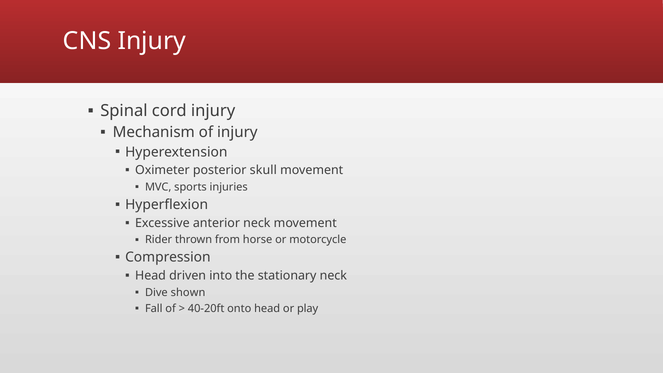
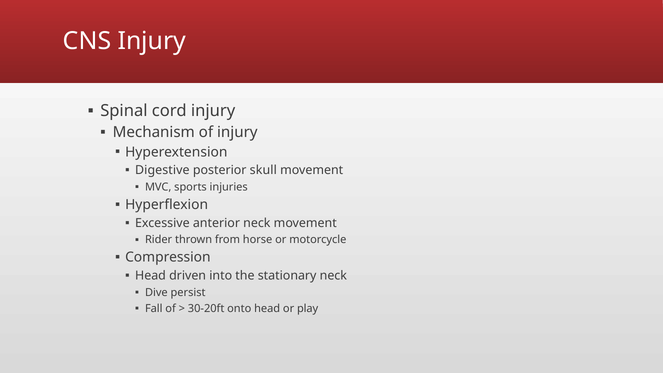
Oximeter: Oximeter -> Digestive
shown: shown -> persist
40-20ft: 40-20ft -> 30-20ft
